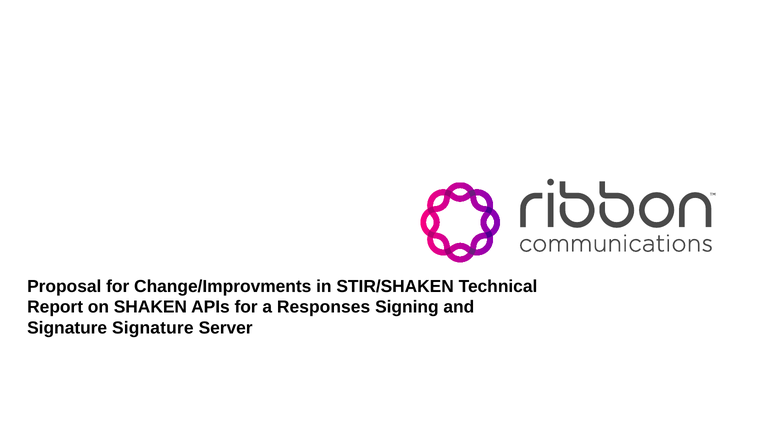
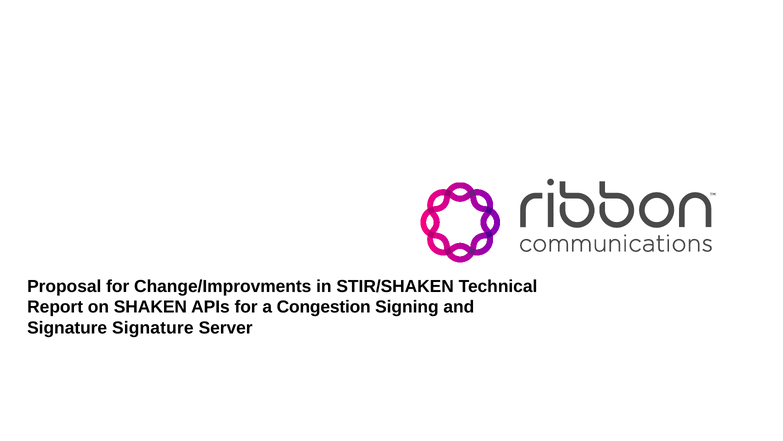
Responses: Responses -> Congestion
